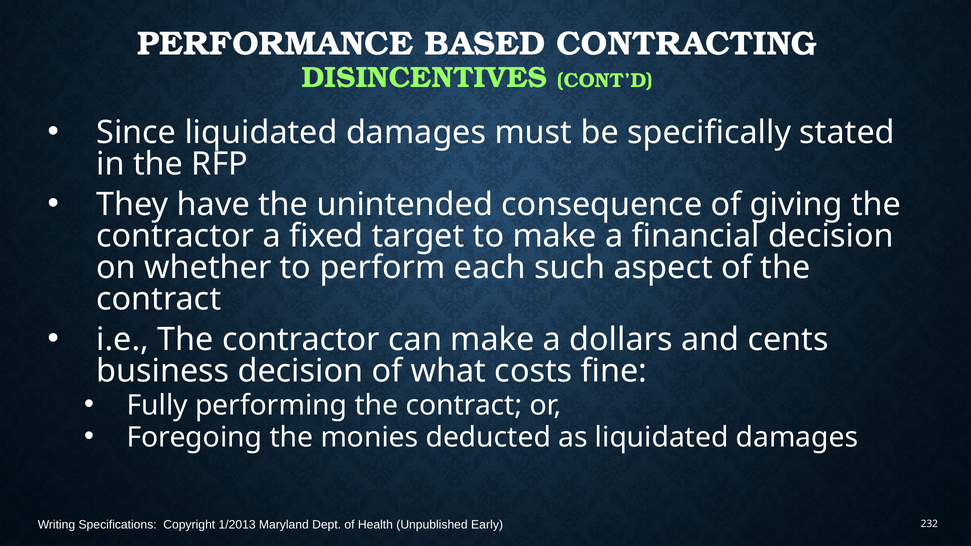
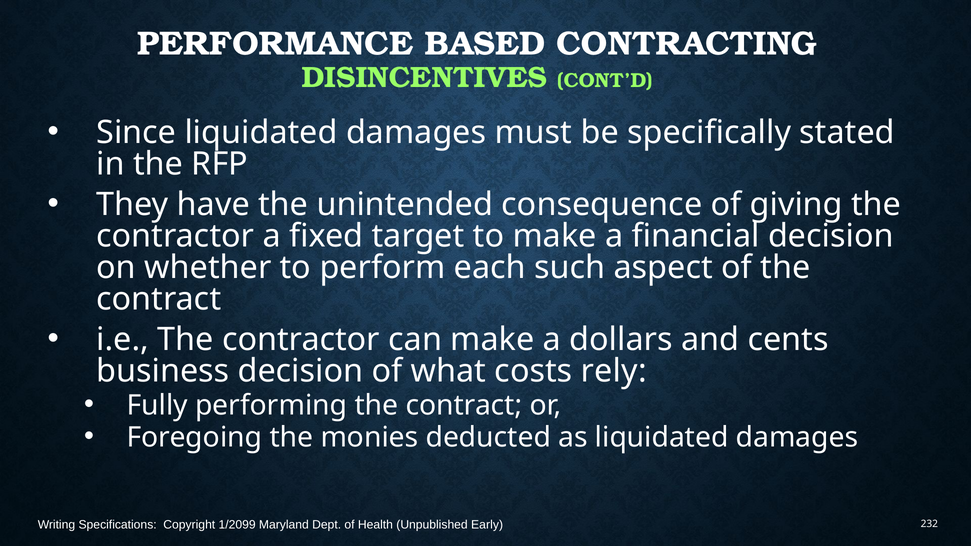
fine: fine -> rely
1/2013: 1/2013 -> 1/2099
